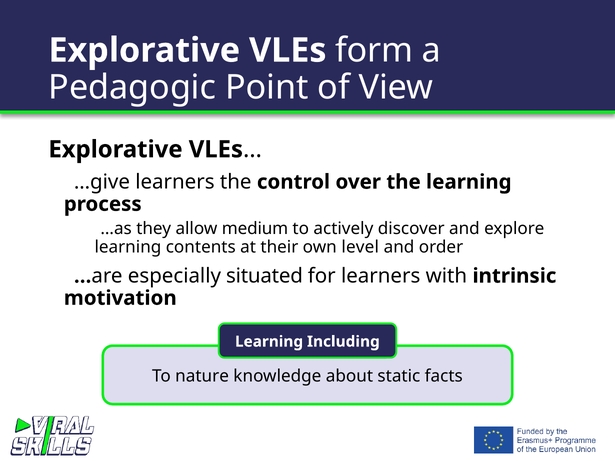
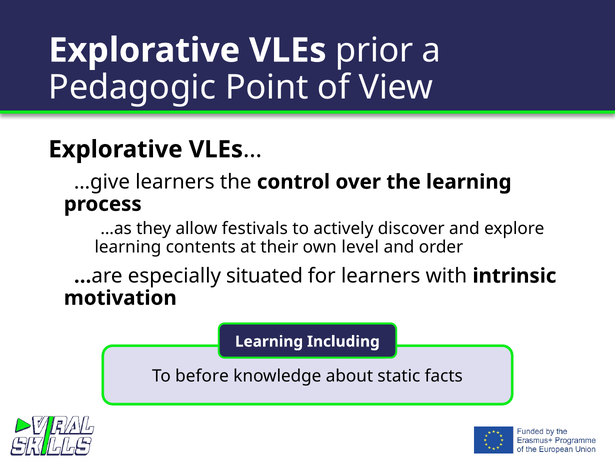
form: form -> prior
medium: medium -> festivals
nature: nature -> before
